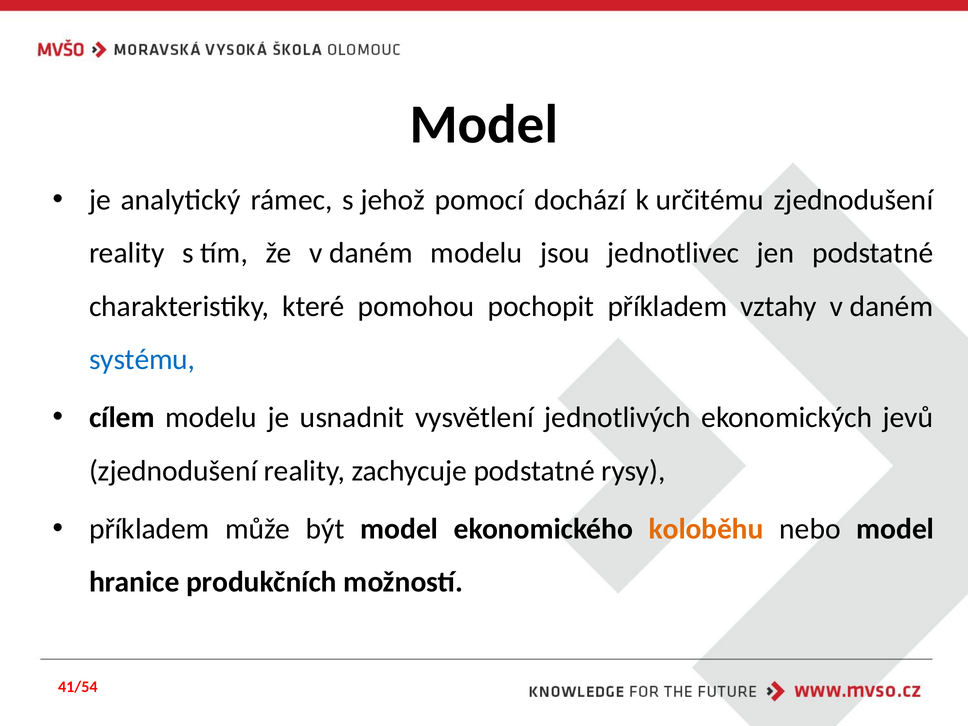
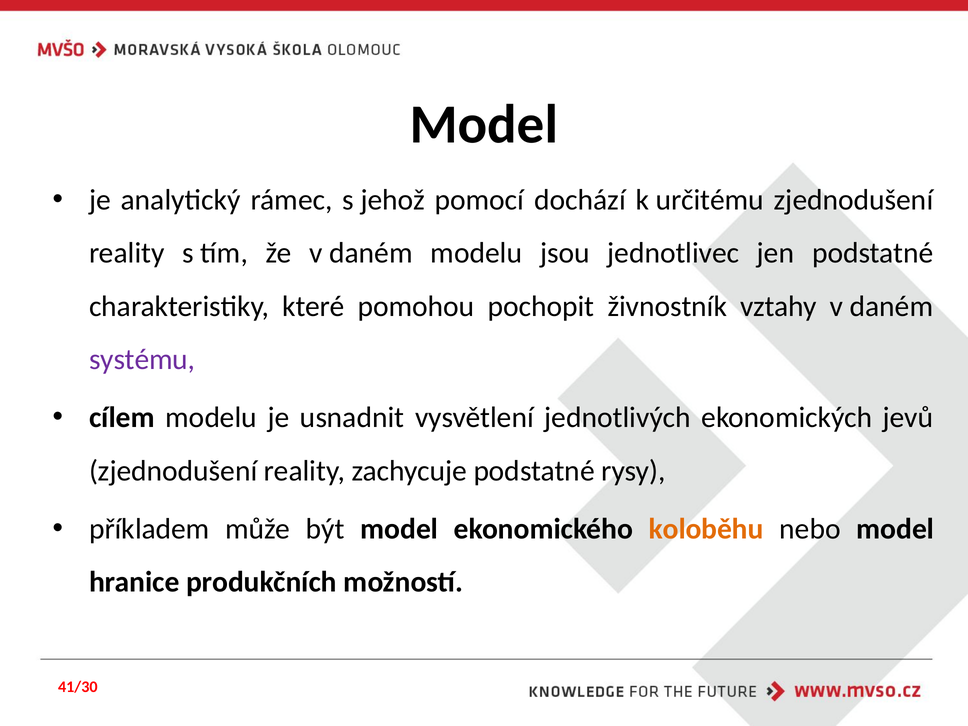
pochopit příkladem: příkladem -> živnostník
systému colour: blue -> purple
41/54: 41/54 -> 41/30
